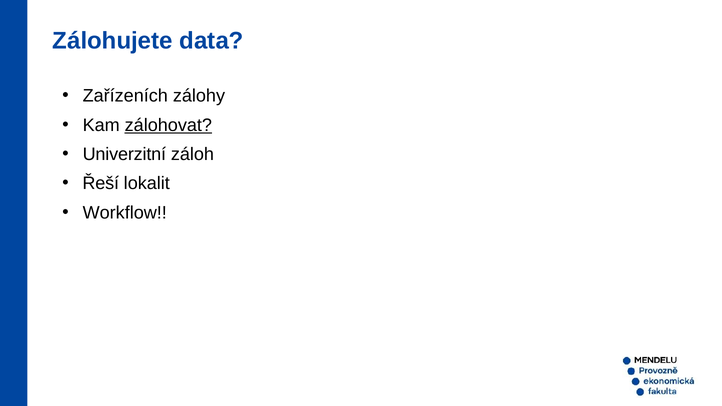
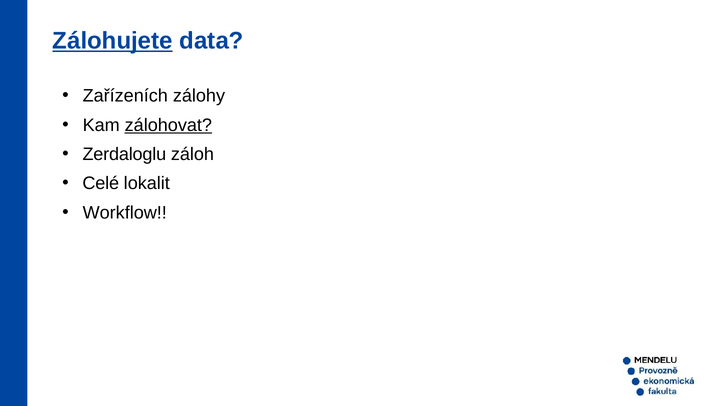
Zálohujete underline: none -> present
Univerzitní: Univerzitní -> Zerdaloglu
Řeší: Řeší -> Celé
